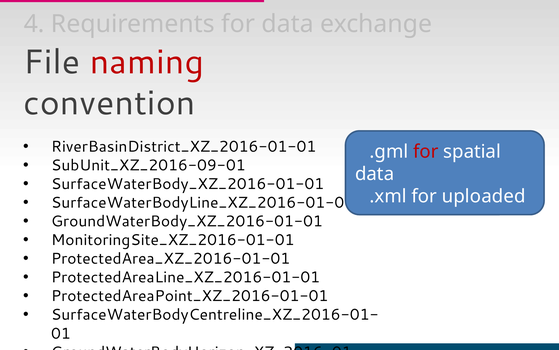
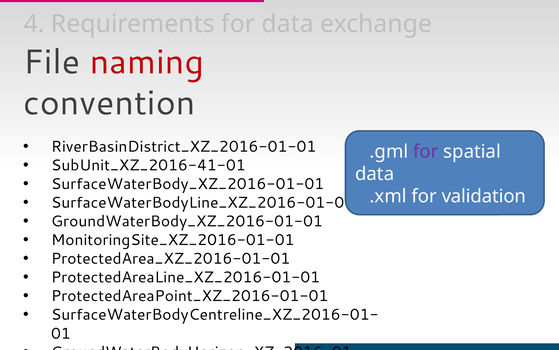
for at (426, 151) colour: red -> purple
SubUnit_XZ_2016-09-01: SubUnit_XZ_2016-09-01 -> SubUnit_XZ_2016-41-01
uploaded: uploaded -> validation
